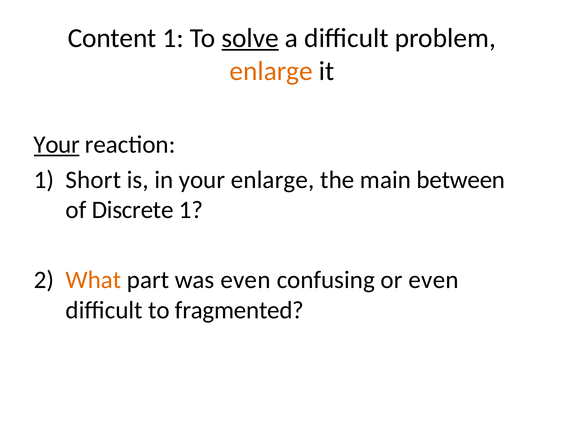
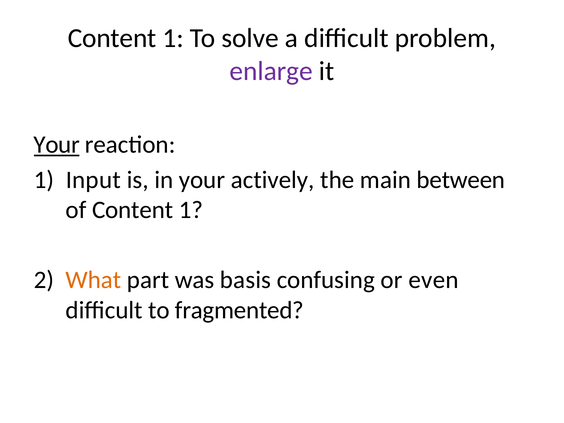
solve underline: present -> none
enlarge at (271, 71) colour: orange -> purple
Short: Short -> Input
your enlarge: enlarge -> actively
of Discrete: Discrete -> Content
was even: even -> basis
